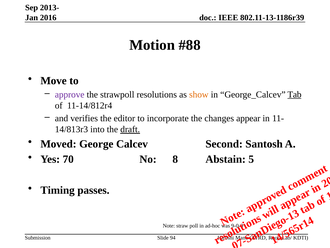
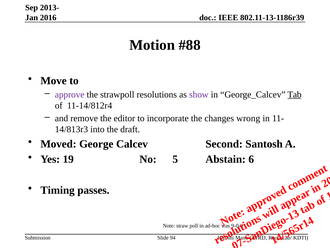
show colour: orange -> purple
verifies: verifies -> remove
appear: appear -> wrong
draft underline: present -> none
70: 70 -> 19
No 8: 8 -> 5
Abstain 5: 5 -> 6
